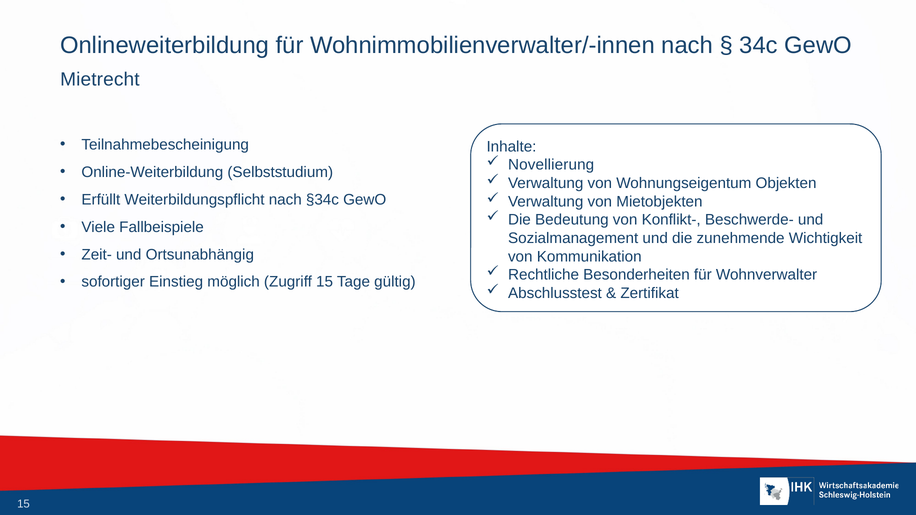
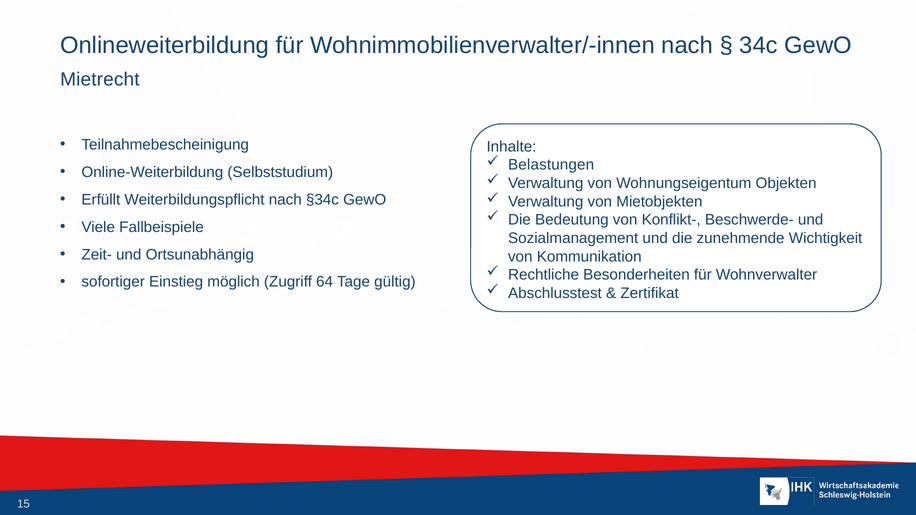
Novellierung: Novellierung -> Belastungen
Zugriff 15: 15 -> 64
